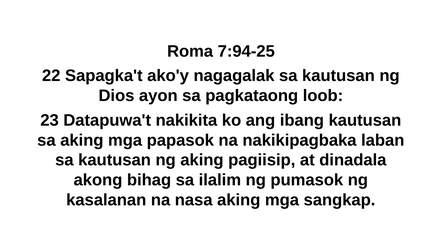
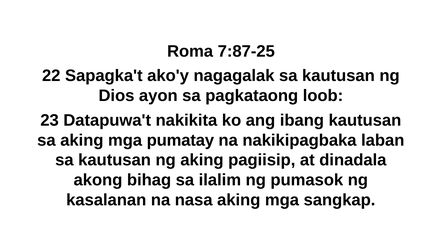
7:94-25: 7:94-25 -> 7:87-25
papasok: papasok -> pumatay
